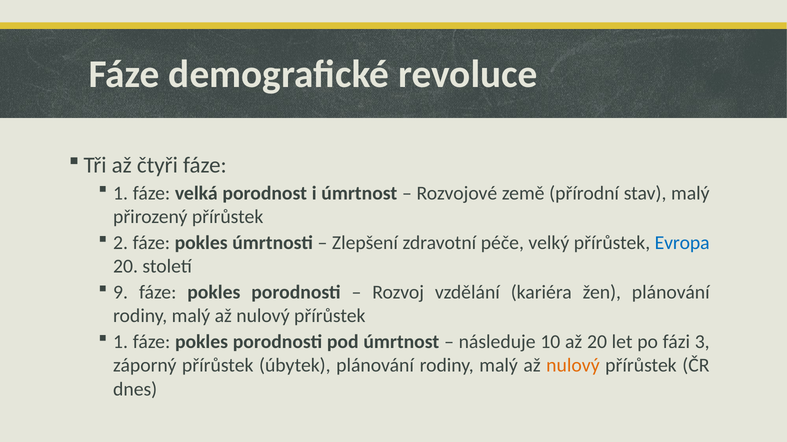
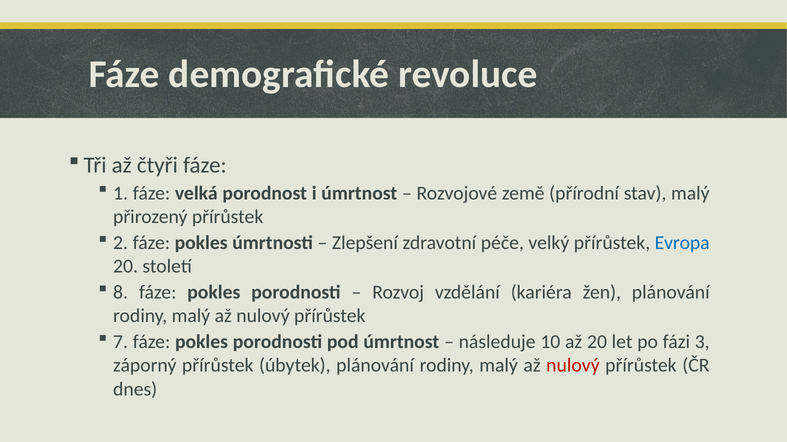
9: 9 -> 8
1 at (121, 342): 1 -> 7
nulový at (573, 366) colour: orange -> red
